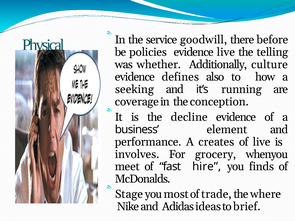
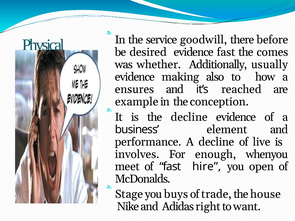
policies: policies -> desired
evidence live: live -> fast
telling: telling -> comes
culture: culture -> usually
defines: defines -> making
seeking: seeking -> ensures
running: running -> reached
coverage: coverage -> example
A creates: creates -> decline
grocery: grocery -> enough
finds: finds -> open
most: most -> buys
where: where -> house
ideas: ideas -> right
brief: brief -> want
